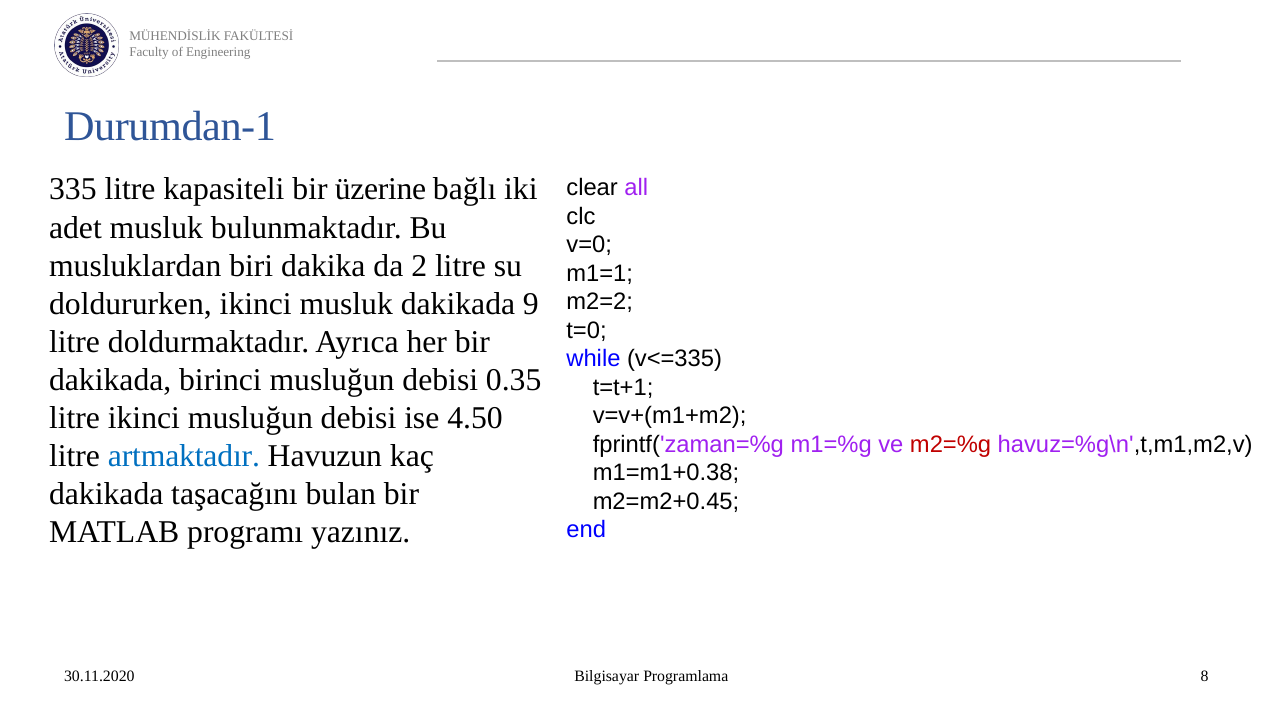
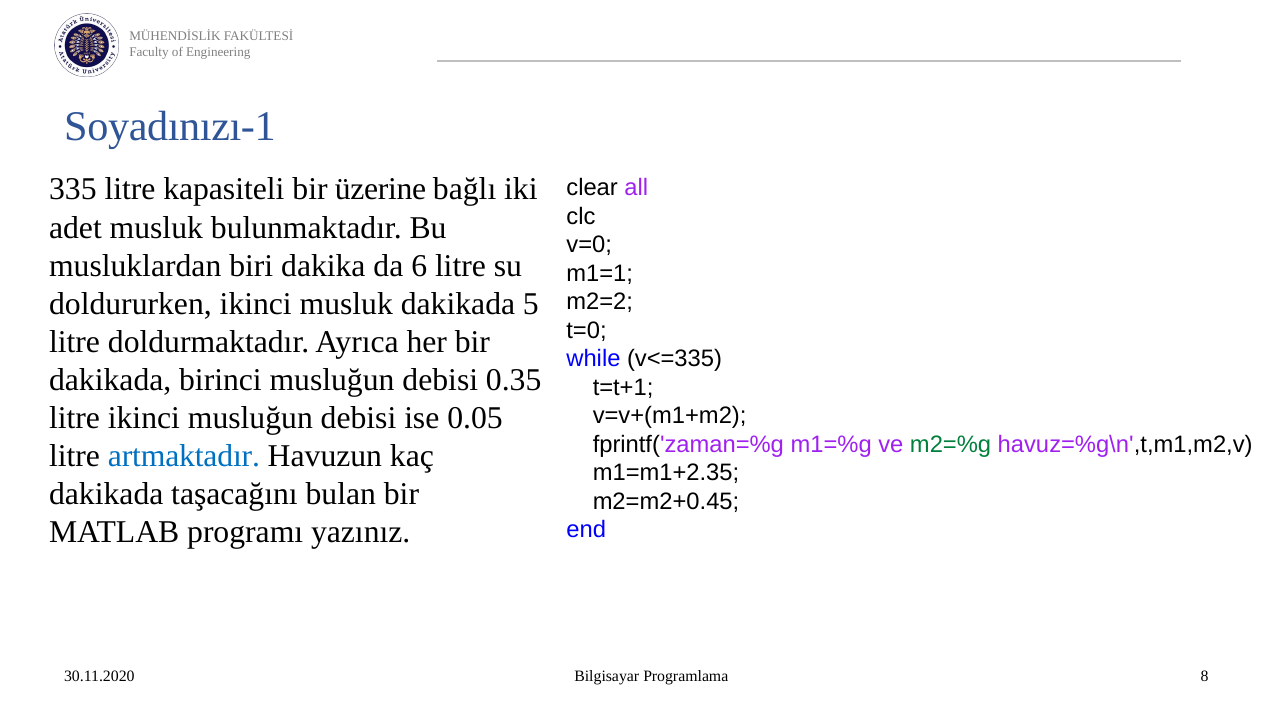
Durumdan-1: Durumdan-1 -> Soyadınızı-1
2: 2 -> 6
9: 9 -> 5
4.50: 4.50 -> 0.05
m2=%g colour: red -> green
m1=m1+0.38: m1=m1+0.38 -> m1=m1+2.35
